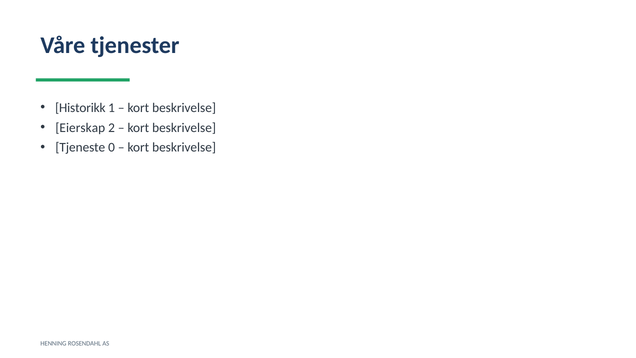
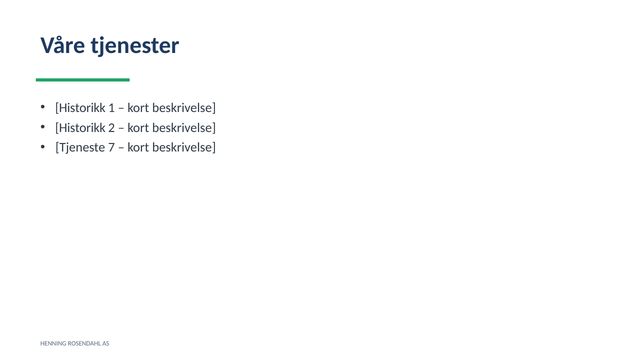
Eierskap at (80, 128): Eierskap -> Historikk
0: 0 -> 7
